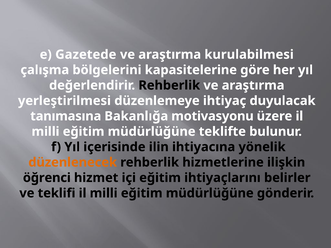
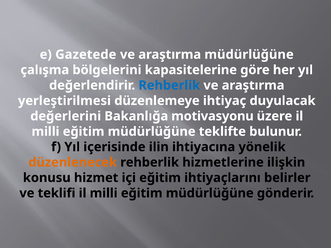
araştırma kurulabilmesi: kurulabilmesi -> müdürlüğüne
Rehberlik at (169, 85) colour: black -> blue
tanımasına: tanımasına -> değerlerini
öğrenci: öğrenci -> konusu
